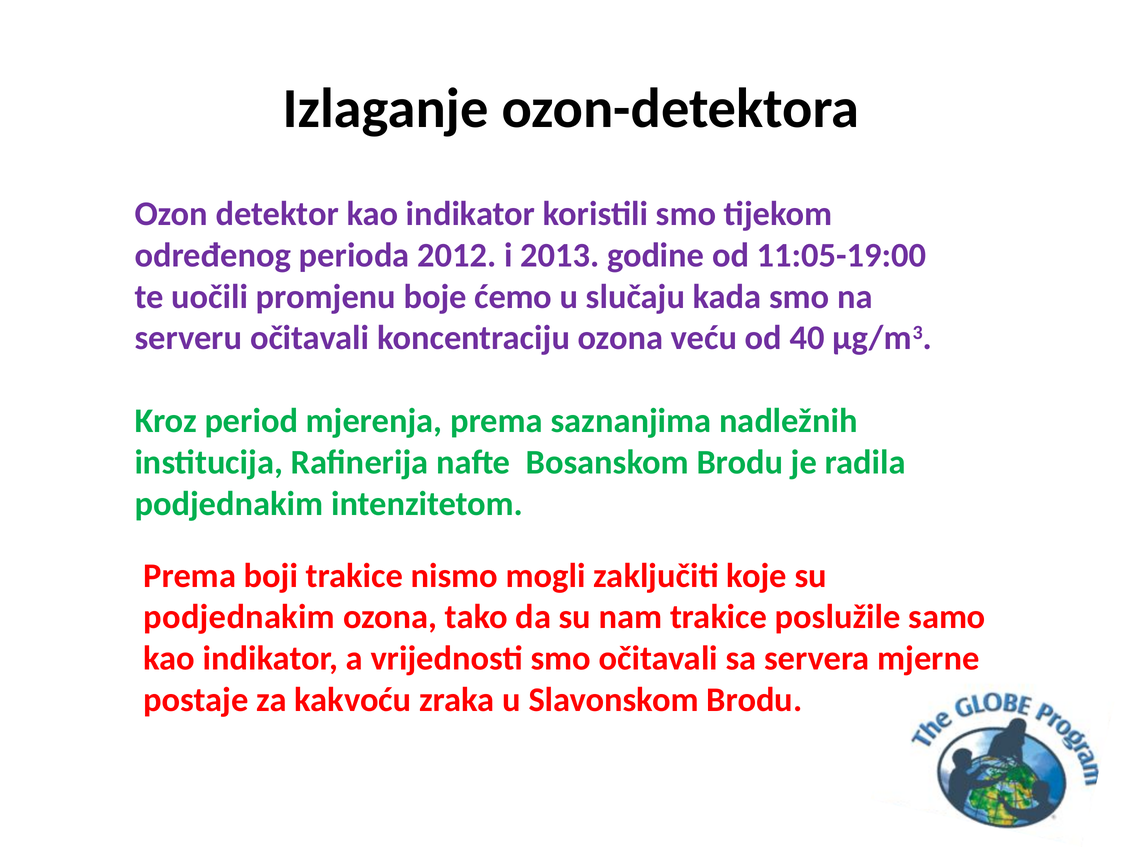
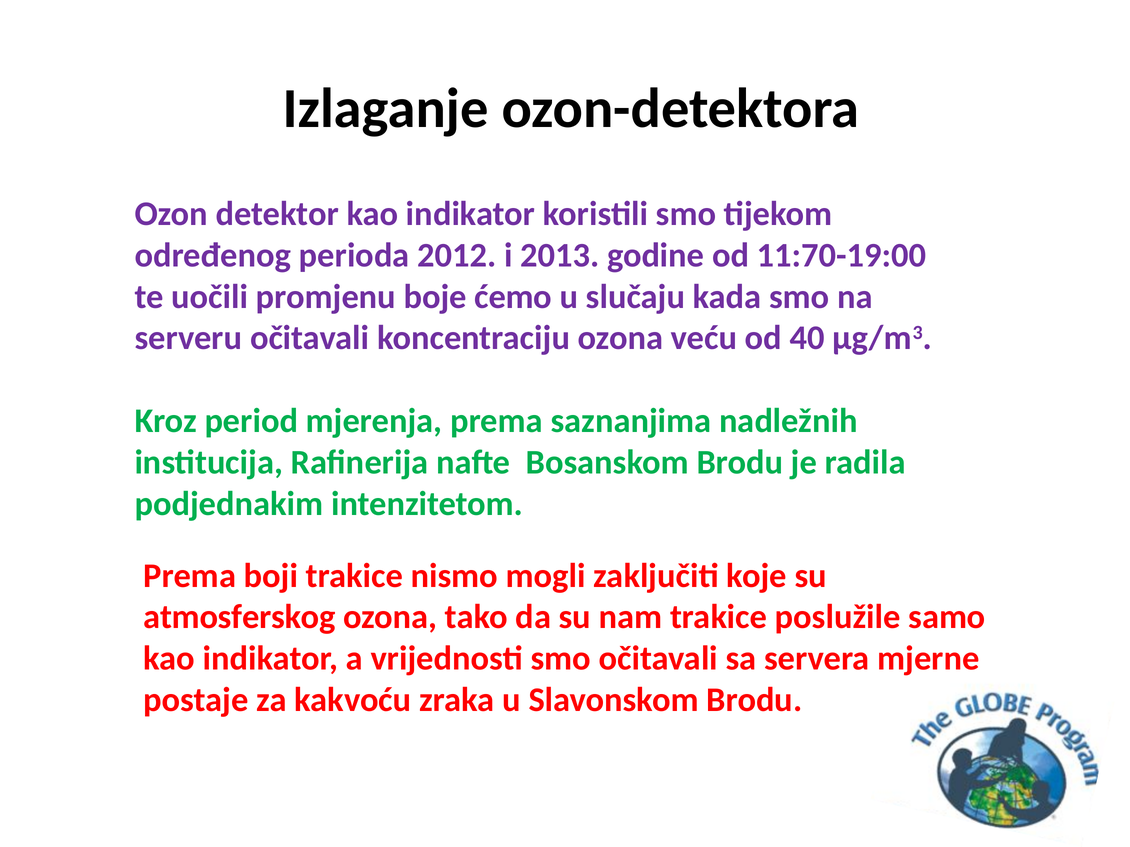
11:05-19:00: 11:05-19:00 -> 11:70-19:00
podjednakim at (239, 617): podjednakim -> atmosferskog
